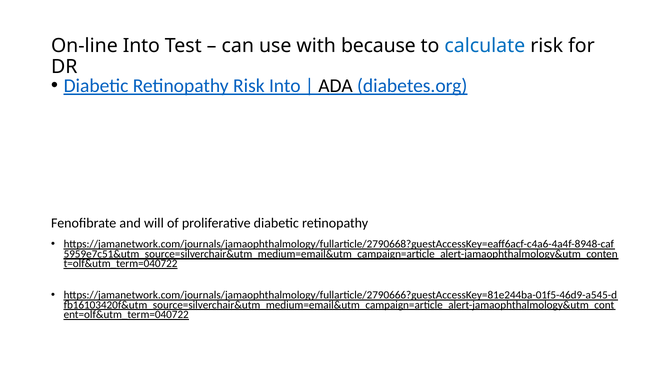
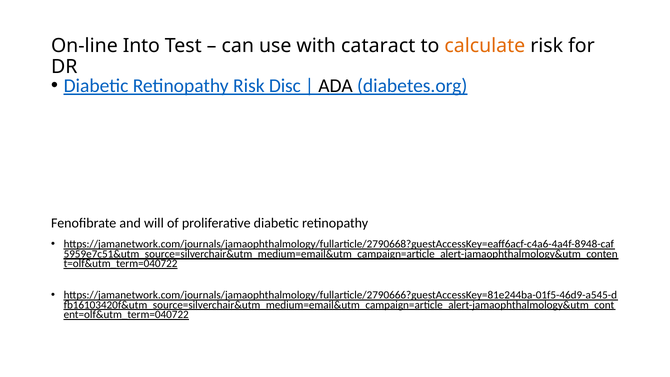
because: because -> cataract
calculate colour: blue -> orange
Risk Into: Into -> Disc
